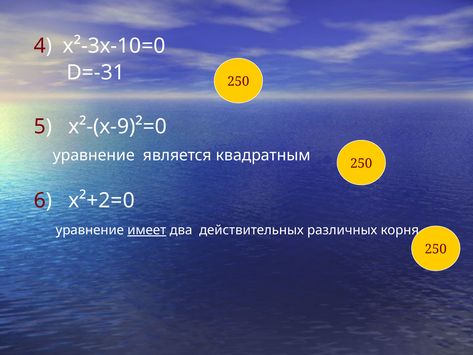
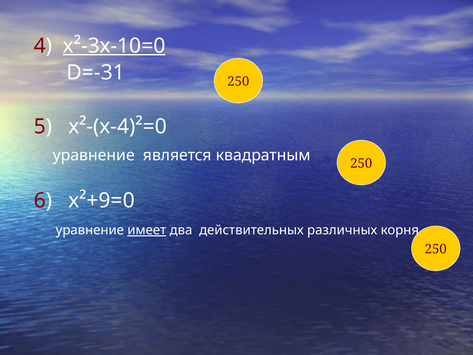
х²-3х-10=0 underline: none -> present
х²-(х-9)²=0: х²-(х-9)²=0 -> х²-(х-4)²=0
х²+2=0: х²+2=0 -> х²+9=0
